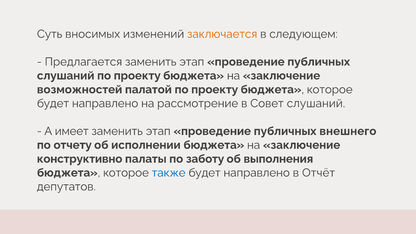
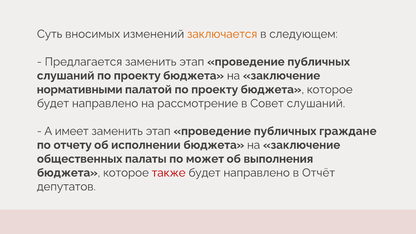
возможностей: возможностей -> нормативными
внешнего: внешнего -> граждане
конструктивно: конструктивно -> общественных
заботу: заботу -> может
также colour: blue -> red
